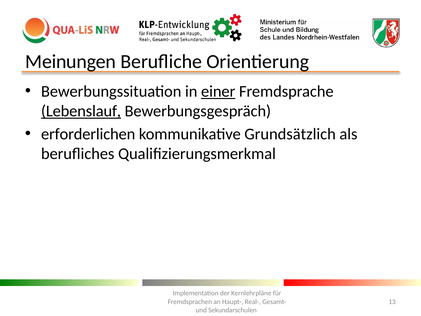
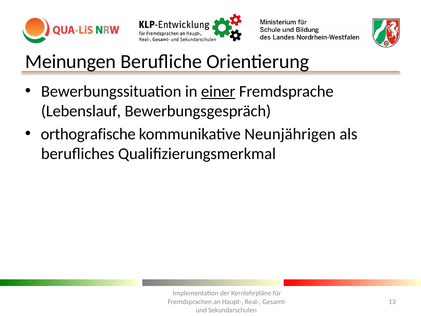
Lebenslauf underline: present -> none
erforderlichen: erforderlichen -> orthografische
Grundsätzlich: Grundsätzlich -> Neunjährigen
